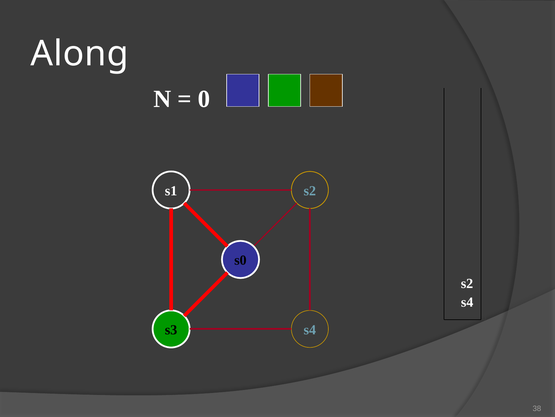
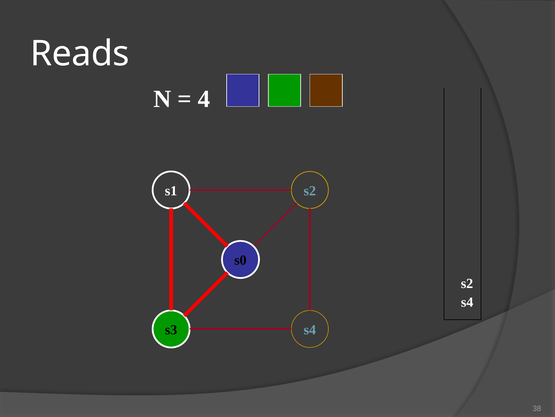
Along: Along -> Reads
0: 0 -> 4
